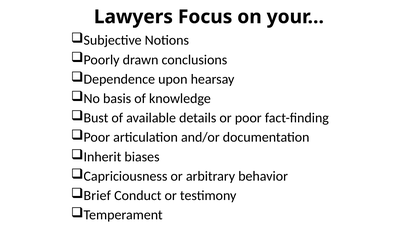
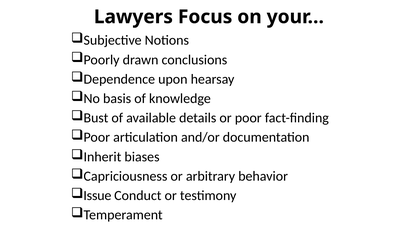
Brief: Brief -> Issue
